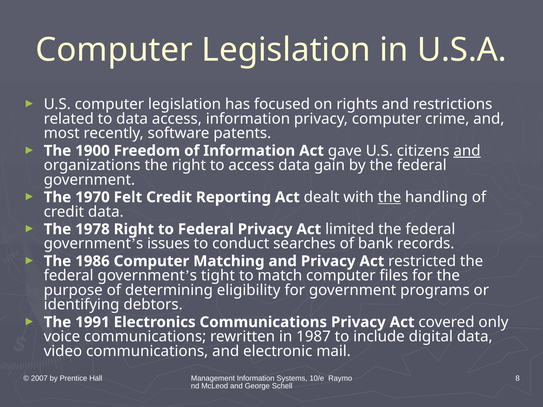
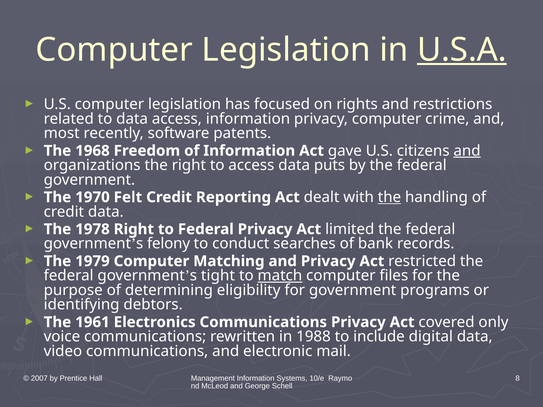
U.S.A underline: none -> present
1900: 1900 -> 1968
gain: gain -> puts
issues: issues -> felony
1986: 1986 -> 1979
match underline: none -> present
1991: 1991 -> 1961
1987: 1987 -> 1988
